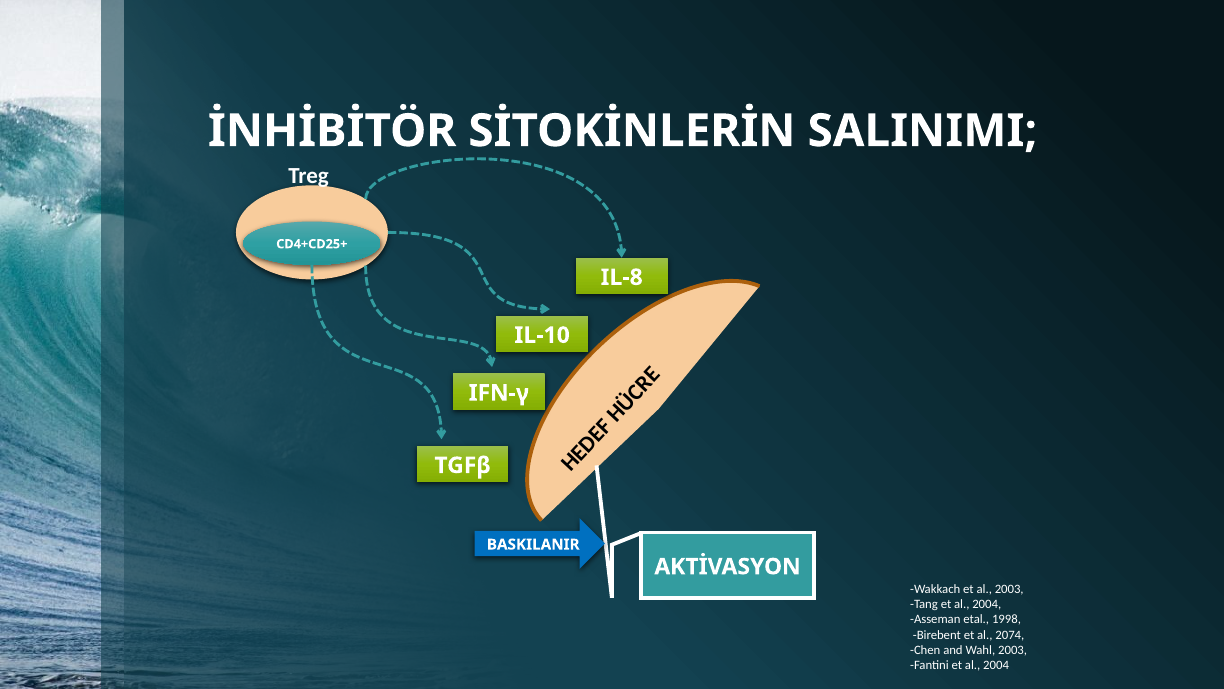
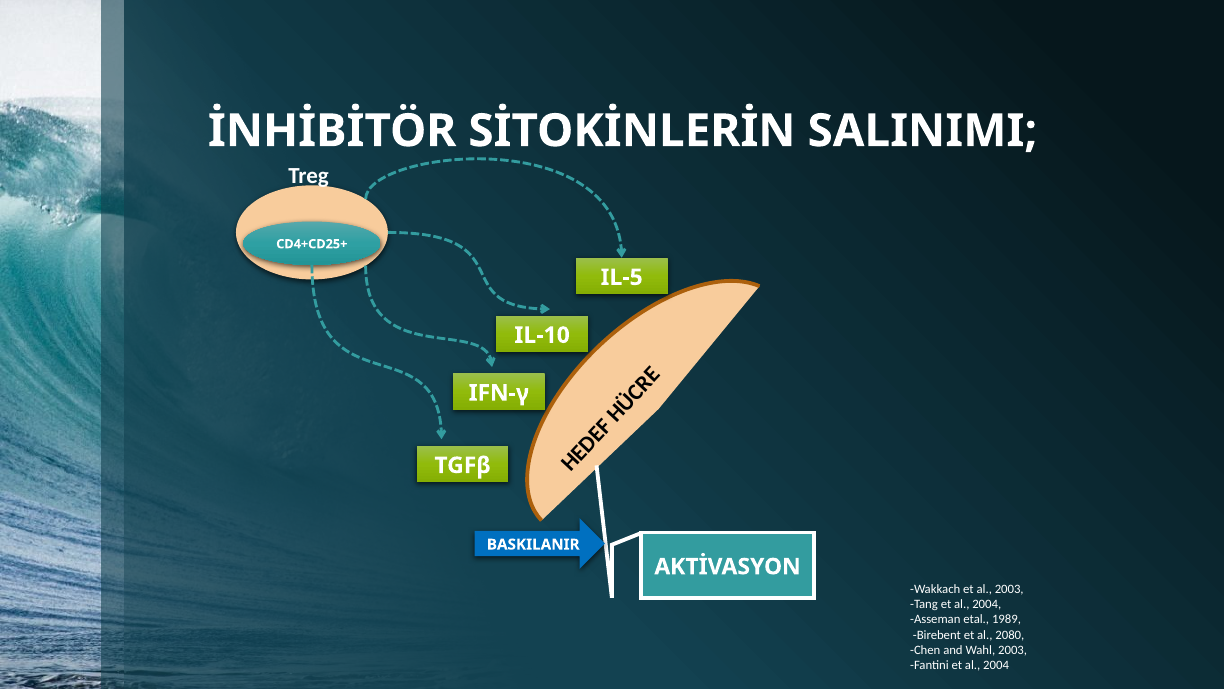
IL-8: IL-8 -> IL-5
1998: 1998 -> 1989
2074: 2074 -> 2080
